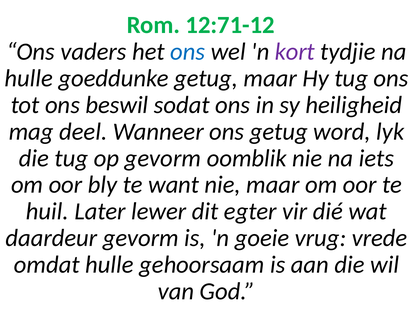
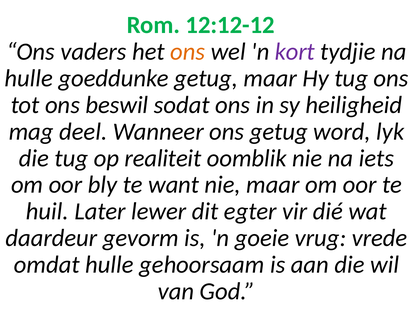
12:71-12: 12:71-12 -> 12:12-12
ons at (188, 52) colour: blue -> orange
op gevorm: gevorm -> realiteit
